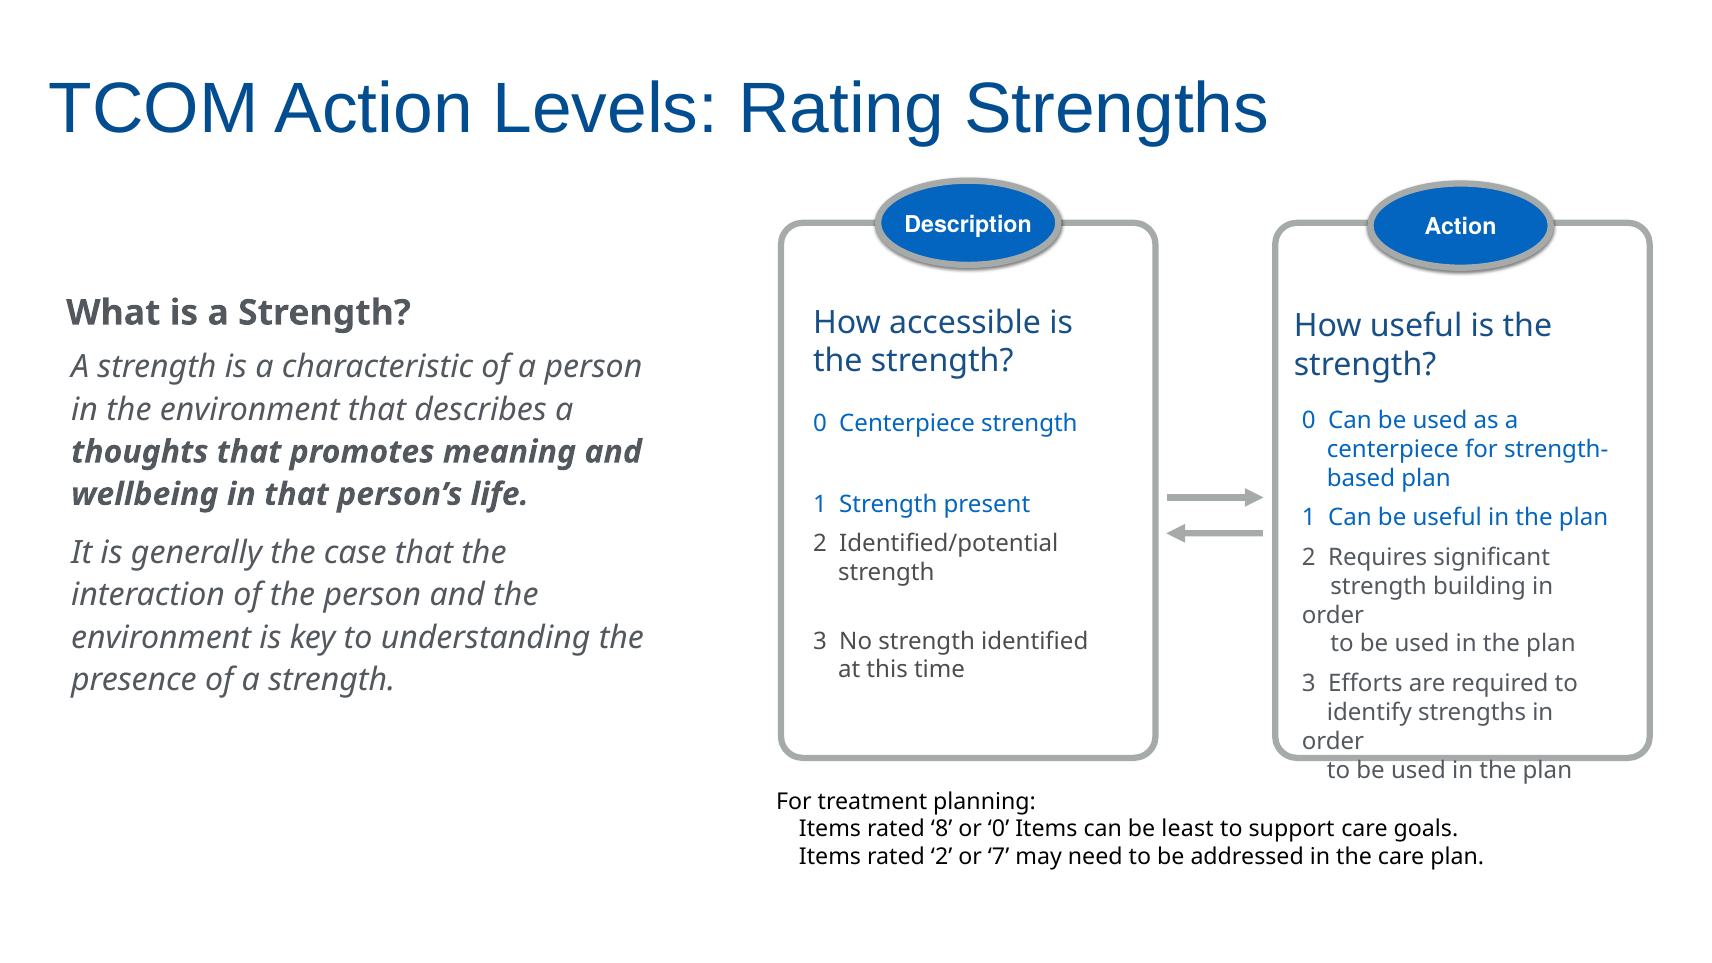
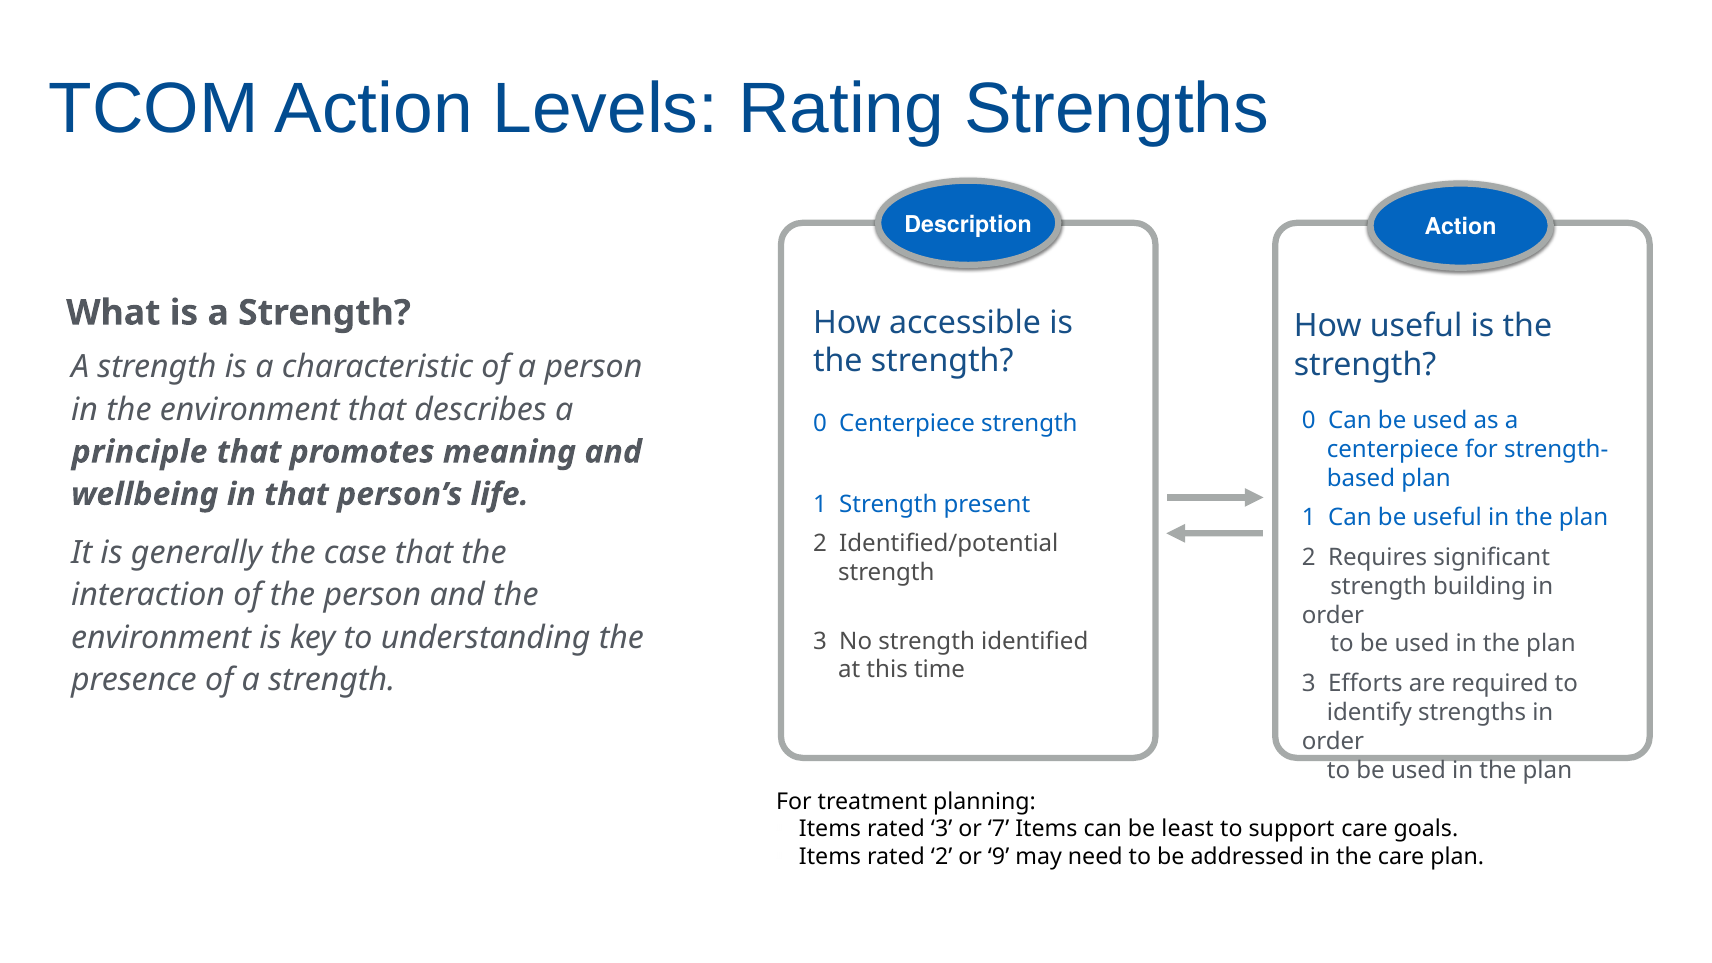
thoughts: thoughts -> principle
rated 8: 8 -> 3
or 0: 0 -> 7
7: 7 -> 9
